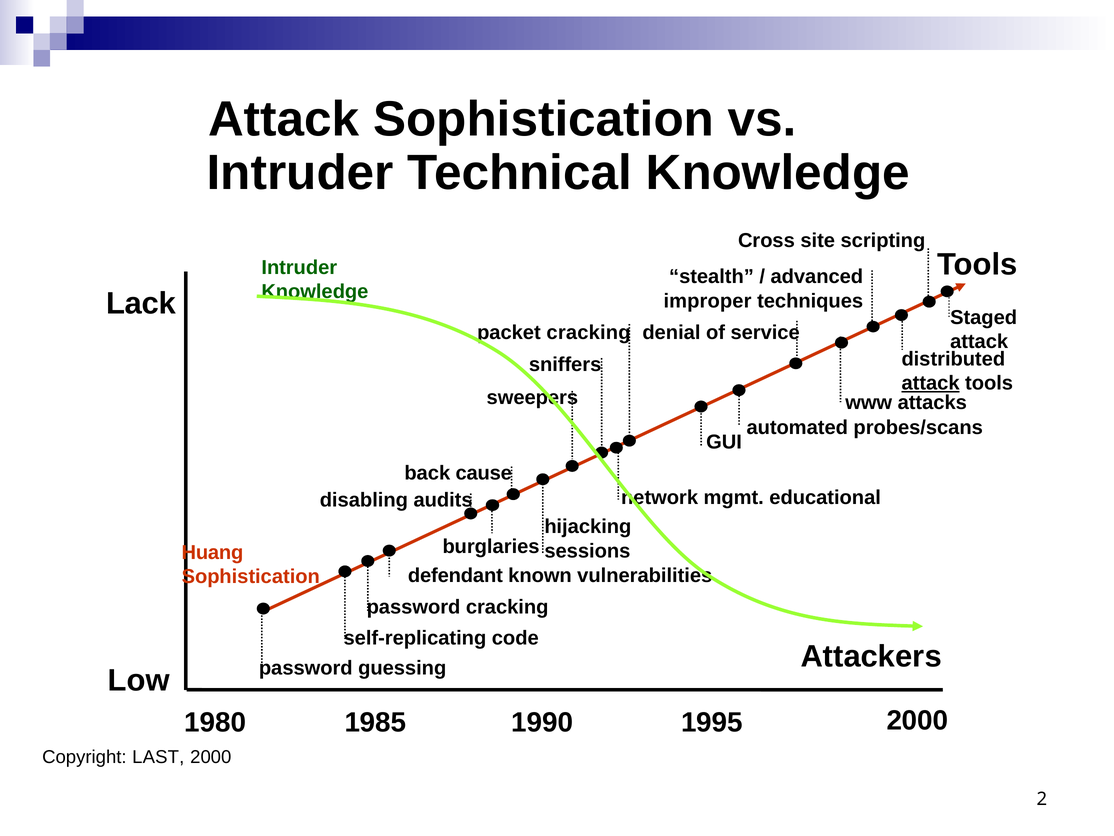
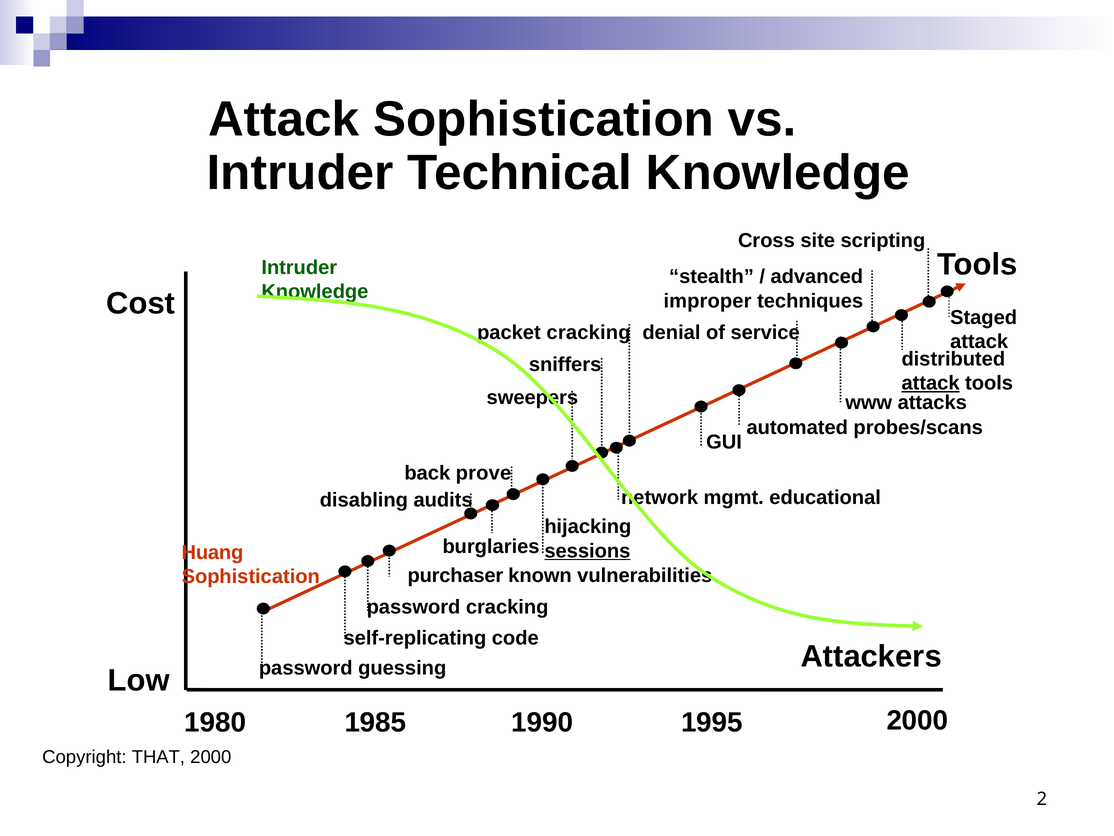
Lack: Lack -> Cost
cause: cause -> prove
sessions underline: none -> present
defendant: defendant -> purchaser
LAST: LAST -> THAT
